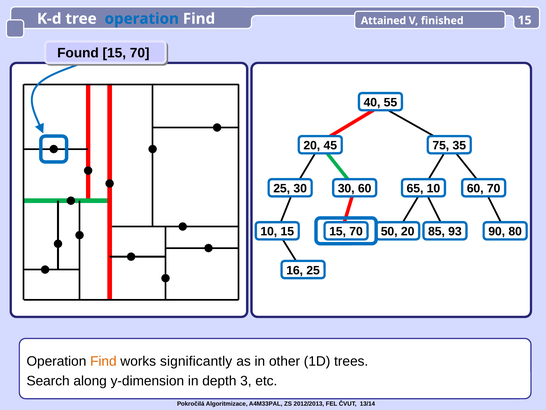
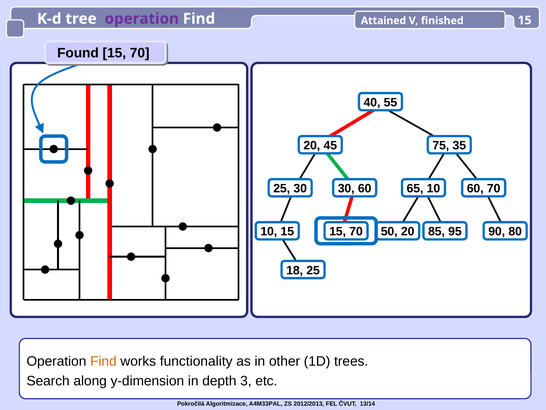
operation at (142, 19) colour: blue -> purple
93: 93 -> 95
16: 16 -> 18
significantly: significantly -> functionality
